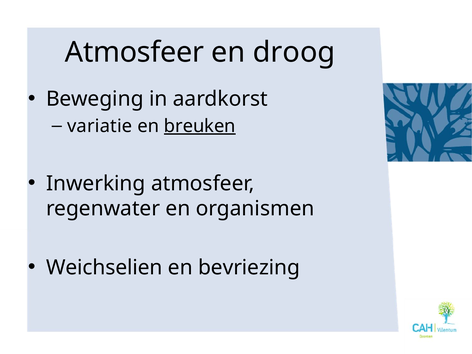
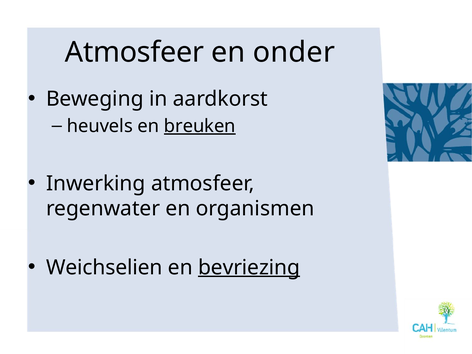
droog: droog -> onder
variatie: variatie -> heuvels
bevriezing underline: none -> present
